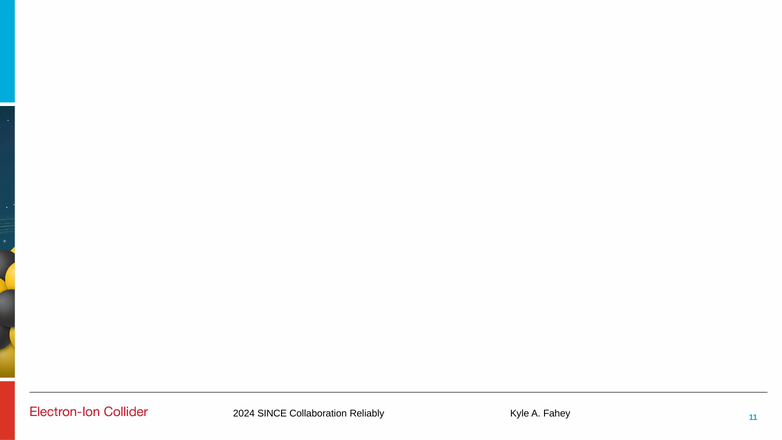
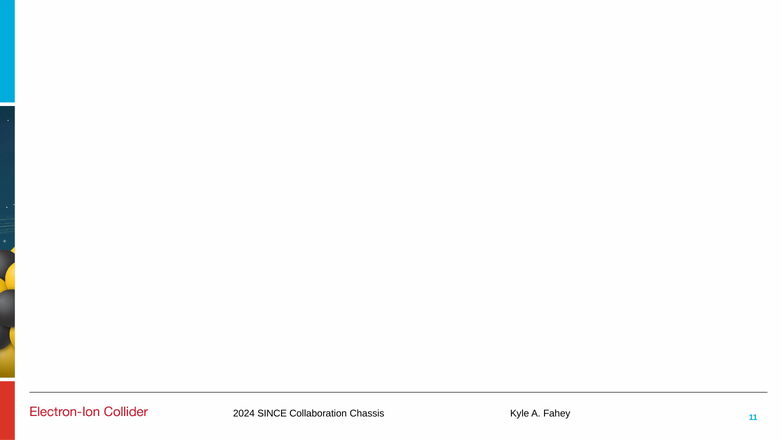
Reliably: Reliably -> Chassis
